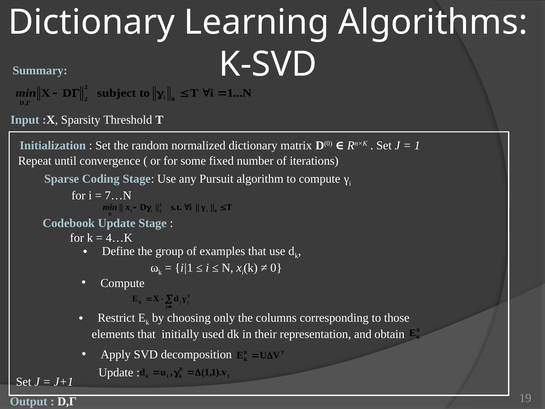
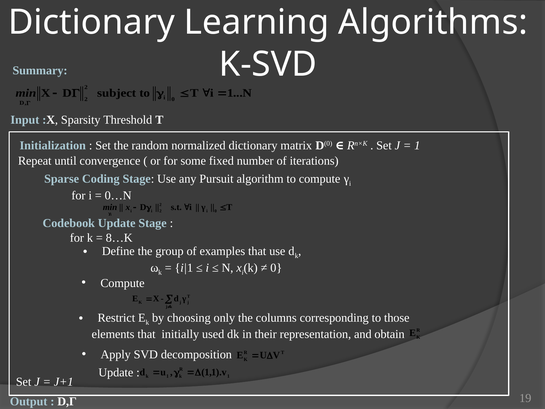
7…N: 7…N -> 0…N
4…K: 4…K -> 8…K
